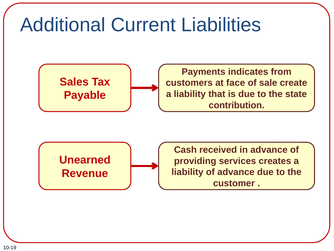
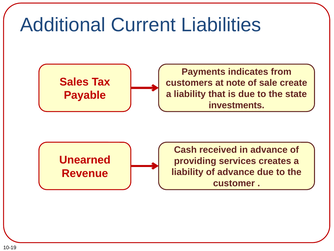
face: face -> note
contribution: contribution -> investments
